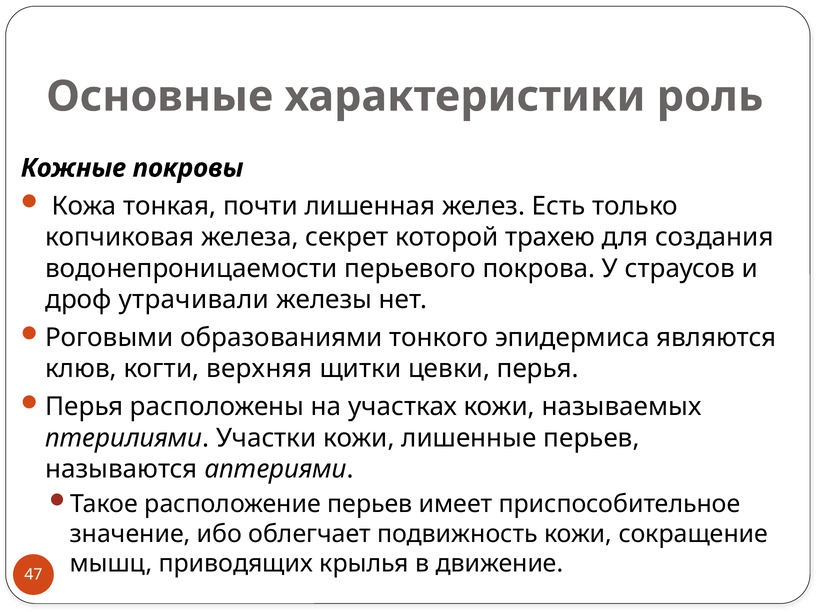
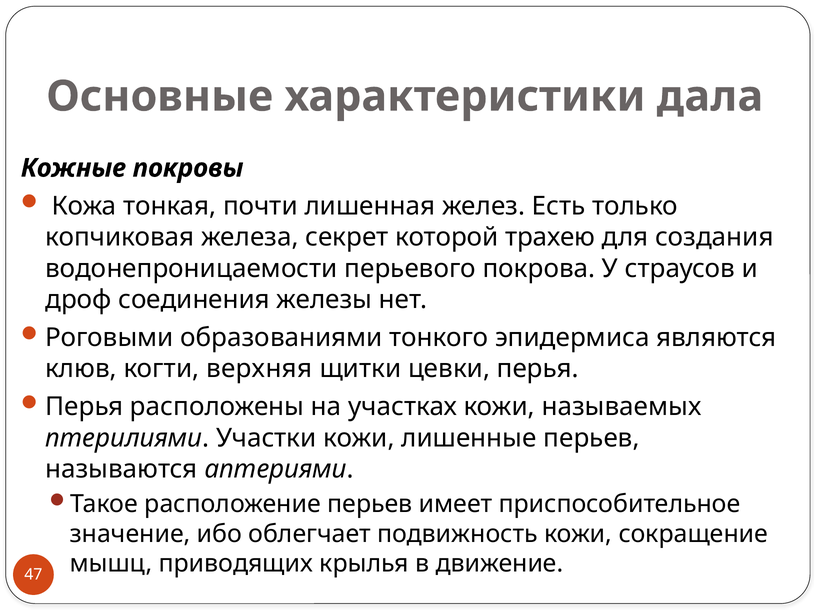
роль: роль -> дала
утрачивали: утрачивали -> соединения
